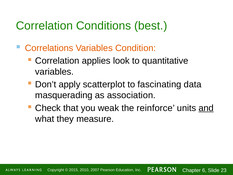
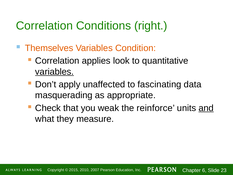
best: best -> right
Correlations: Correlations -> Themselves
variables at (54, 72) underline: none -> present
scatterplot: scatterplot -> unaffected
association: association -> appropriate
